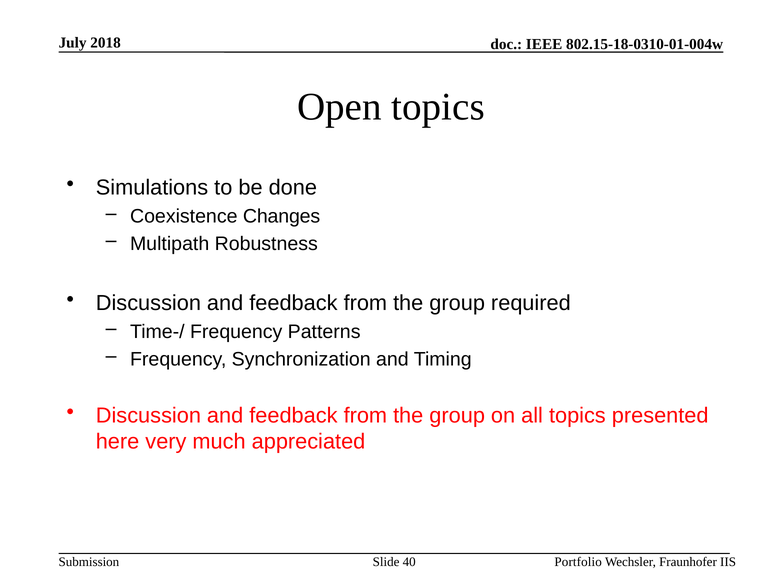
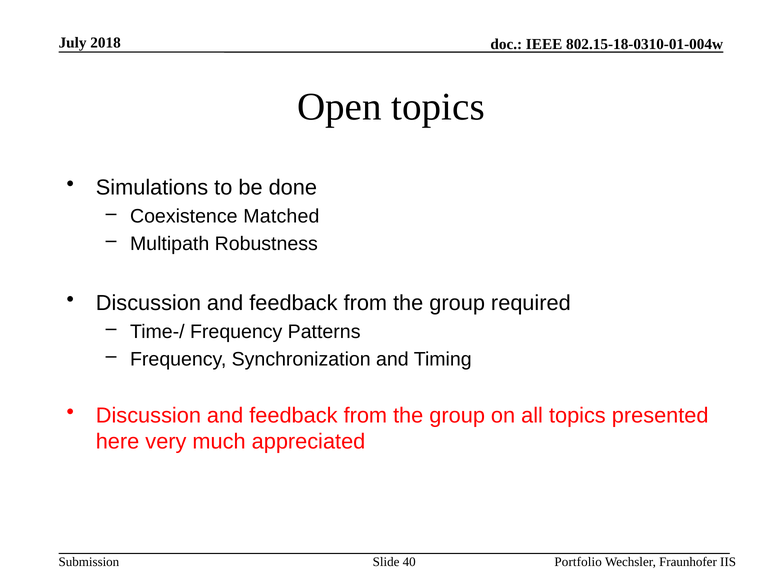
Changes: Changes -> Matched
